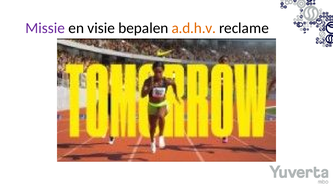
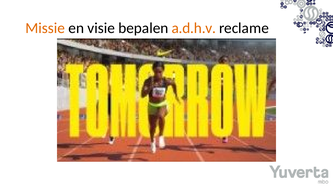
Missie colour: purple -> orange
